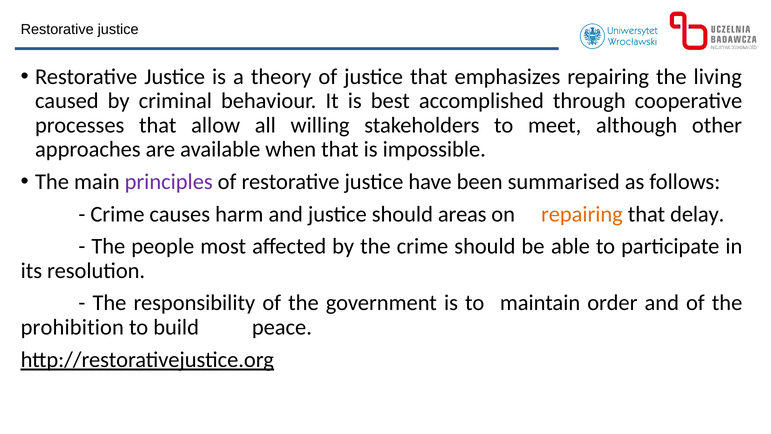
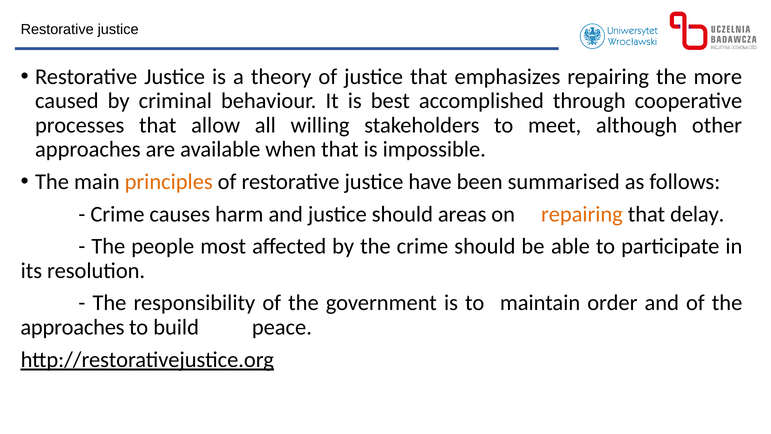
living: living -> more
principles colour: purple -> orange
prohibition at (72, 327): prohibition -> approaches
